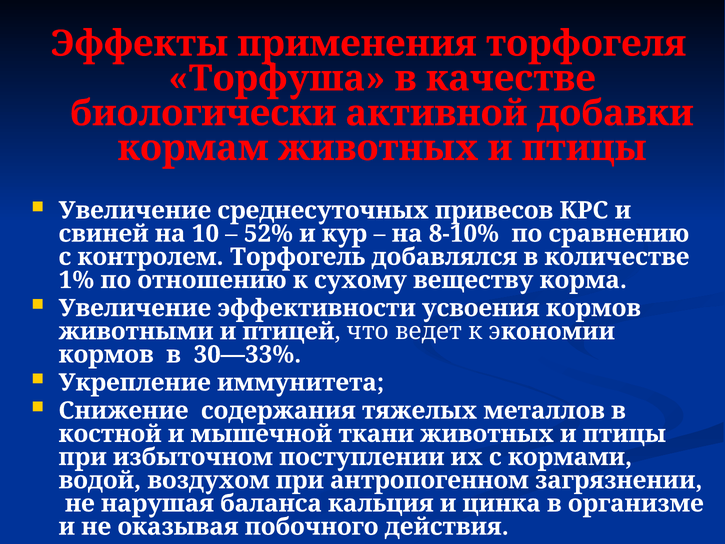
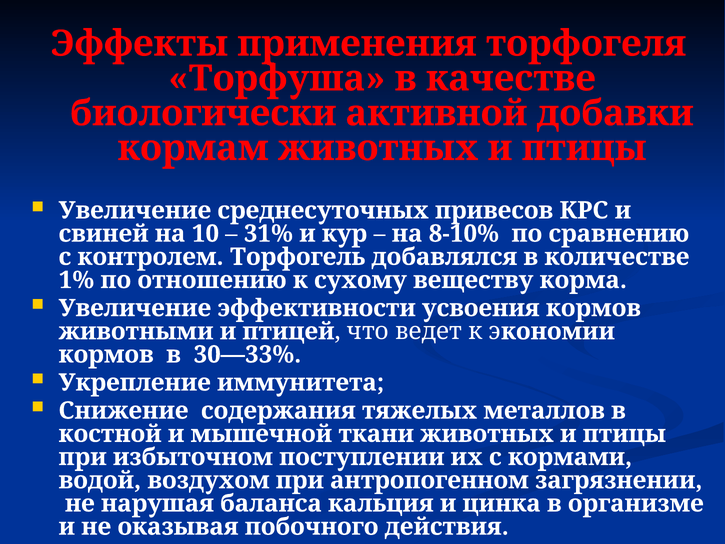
52%: 52% -> 31%
